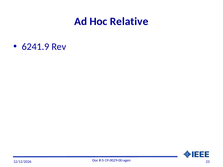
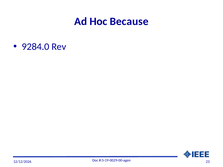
Relative: Relative -> Because
6241.9: 6241.9 -> 9284.0
